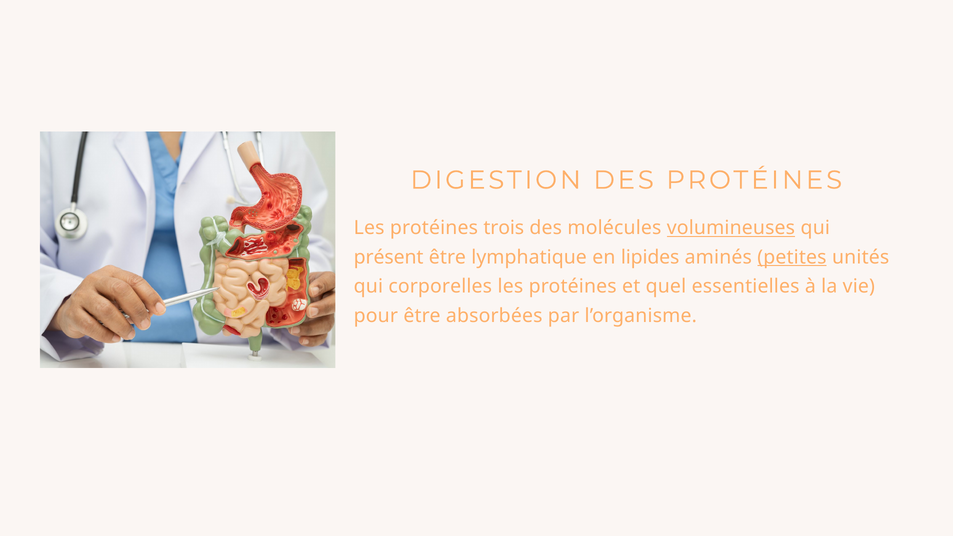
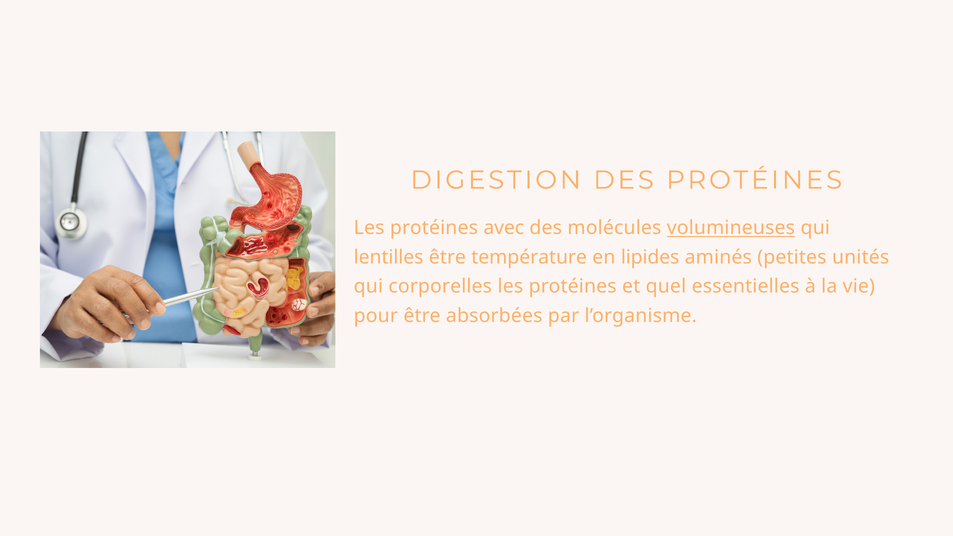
trois: trois -> avec
présent: présent -> lentilles
lymphatique: lymphatique -> température
petites underline: present -> none
